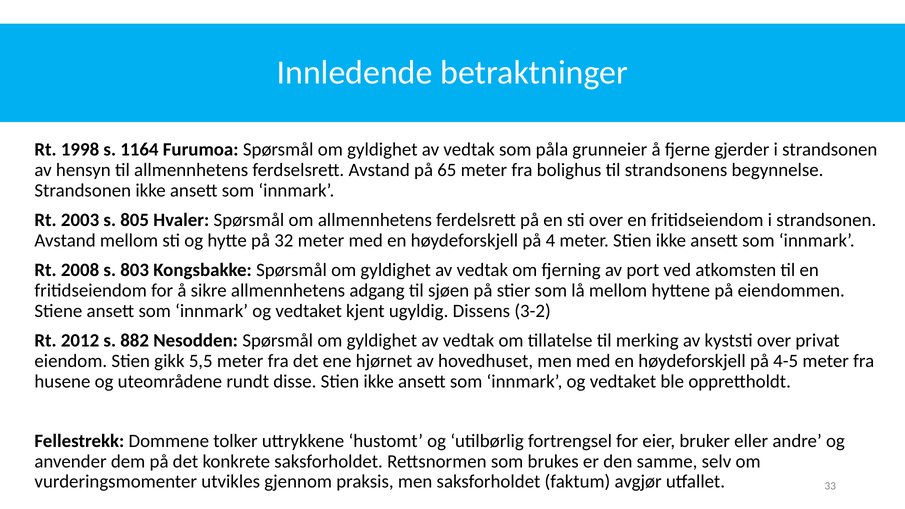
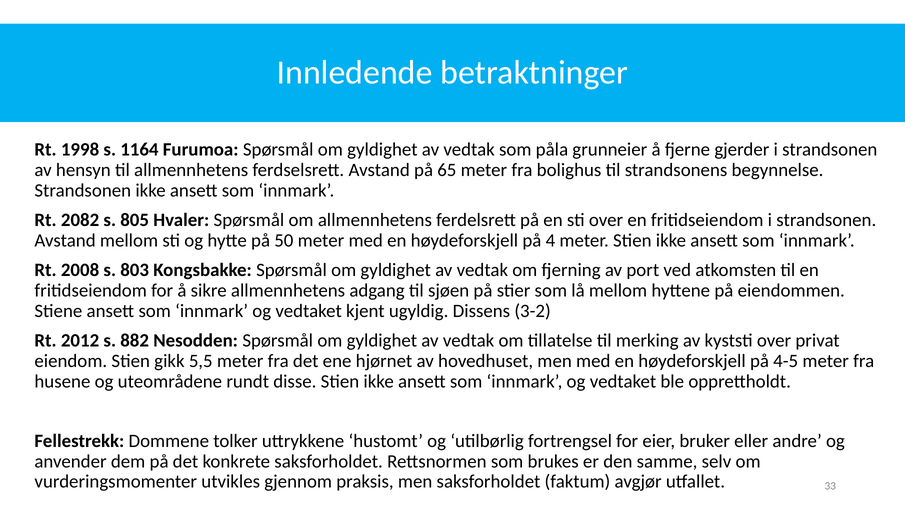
2003: 2003 -> 2082
32: 32 -> 50
